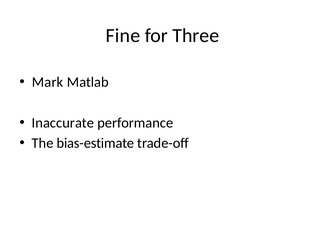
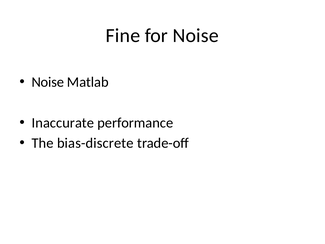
for Three: Three -> Noise
Mark at (48, 82): Mark -> Noise
bias-estimate: bias-estimate -> bias-discrete
